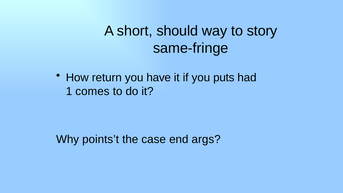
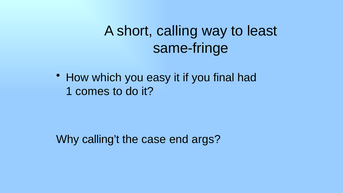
should: should -> calling
story: story -> least
return: return -> which
have: have -> easy
puts: puts -> final
points’t: points’t -> calling’t
